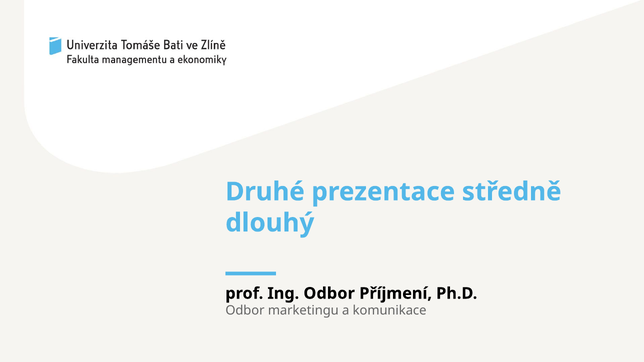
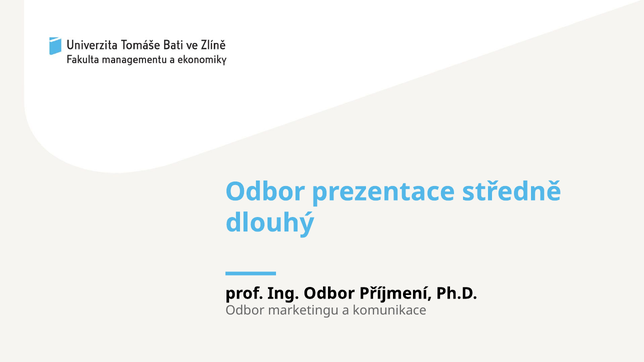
Druhé at (265, 192): Druhé -> Odbor
